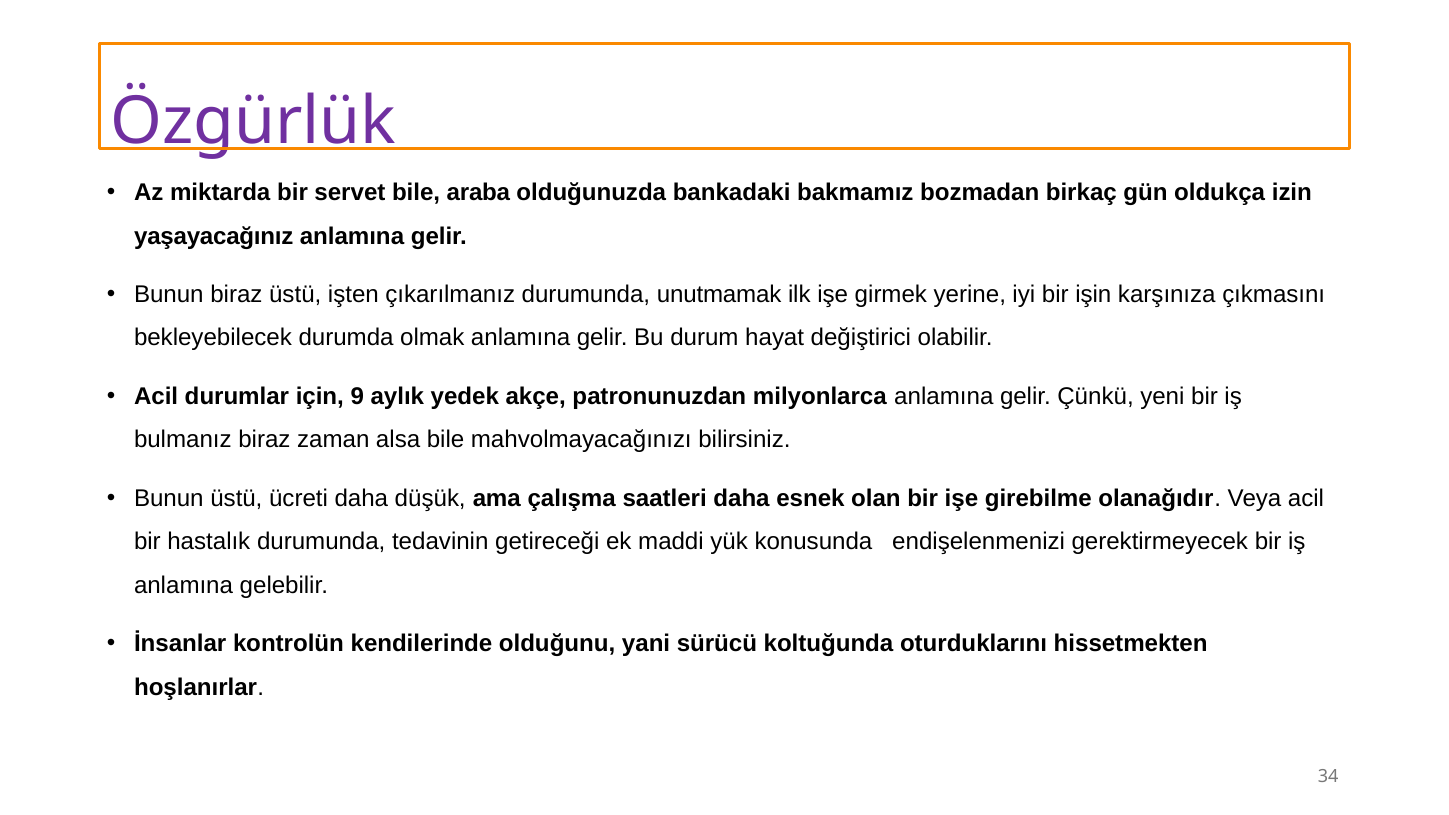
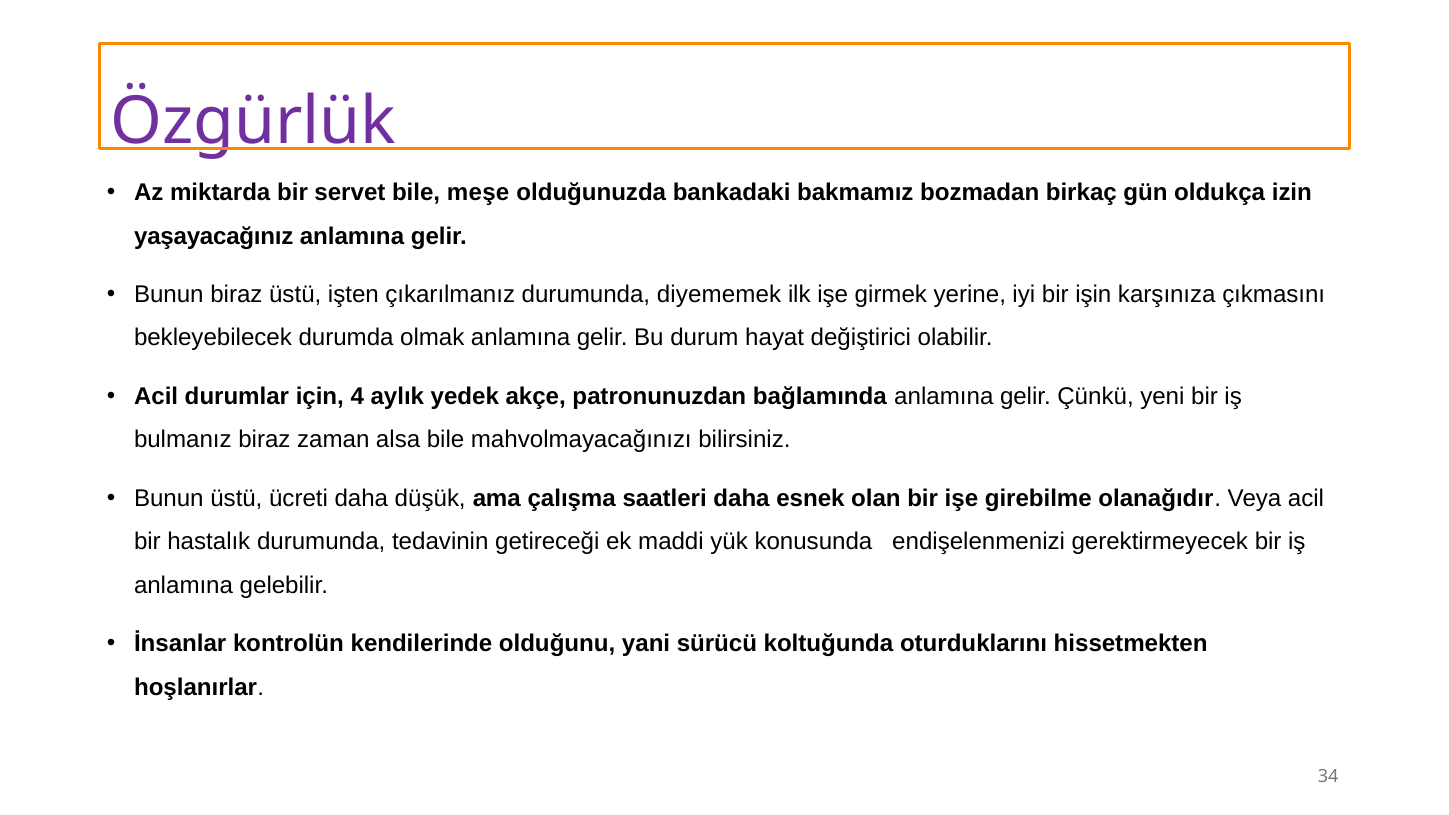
araba: araba -> meşe
unutmamak: unutmamak -> diyememek
9: 9 -> 4
milyonlarca: milyonlarca -> bağlamında
